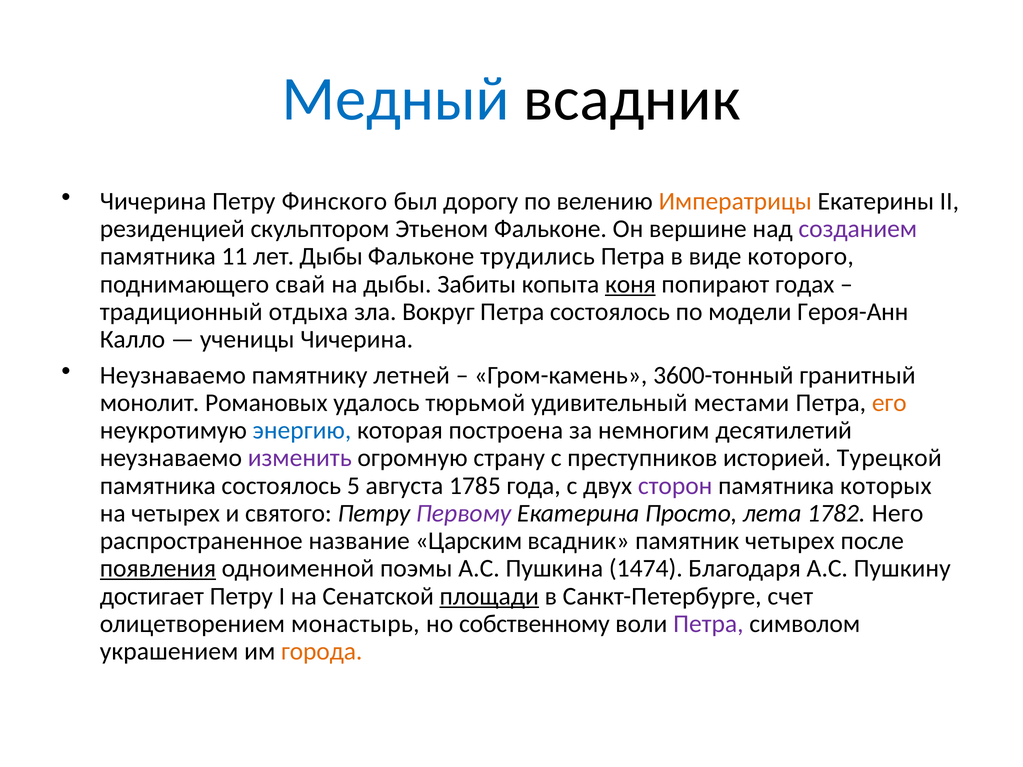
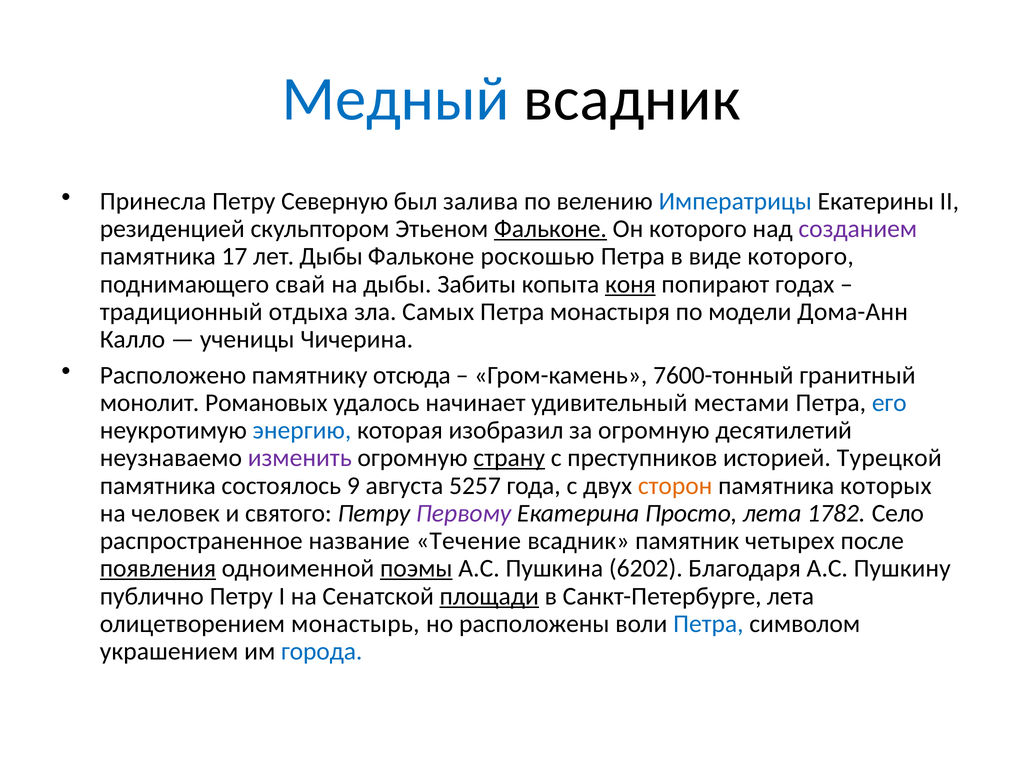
Чичерина at (153, 201): Чичерина -> Принесла
Финского: Финского -> Северную
дорогу: дорогу -> залива
Императрицы colour: orange -> blue
Фальконе at (550, 229) underline: none -> present
Он вершине: вершине -> которого
11: 11 -> 17
трудились: трудились -> роскошью
Вокруг: Вокруг -> Самых
Петра состоялось: состоялось -> монастыря
Героя-Анн: Героя-Анн -> Дома-Анн
Неузнаваемо at (173, 375): Неузнаваемо -> Расположено
летней: летней -> отсюда
3600-тонный: 3600-тонный -> 7600-тонный
тюрьмой: тюрьмой -> начинает
его colour: orange -> blue
построена: построена -> изобразил
за немногим: немногим -> огромную
страну underline: none -> present
5: 5 -> 9
1785: 1785 -> 5257
сторон colour: purple -> orange
на четырех: четырех -> человек
Него: Него -> Село
Царским: Царским -> Течение
поэмы underline: none -> present
1474: 1474 -> 6202
достигает: достигает -> публично
Санкт-Петербурге счет: счет -> лета
собственному: собственному -> расположены
Петра at (708, 624) colour: purple -> blue
города colour: orange -> blue
